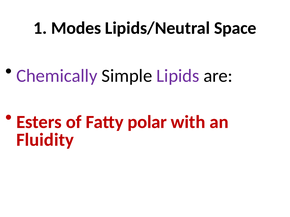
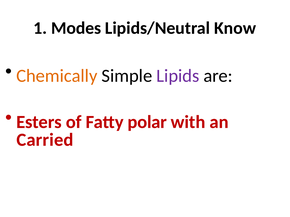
Space: Space -> Know
Chemically colour: purple -> orange
Fluidity: Fluidity -> Carried
